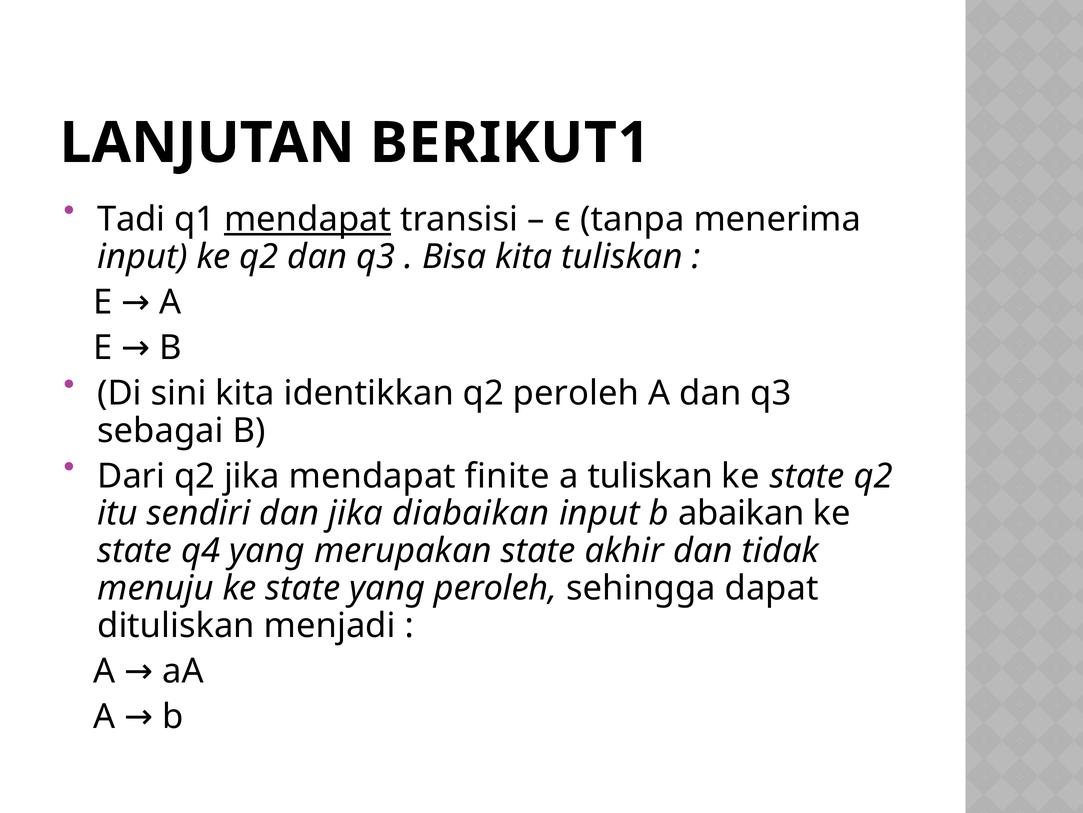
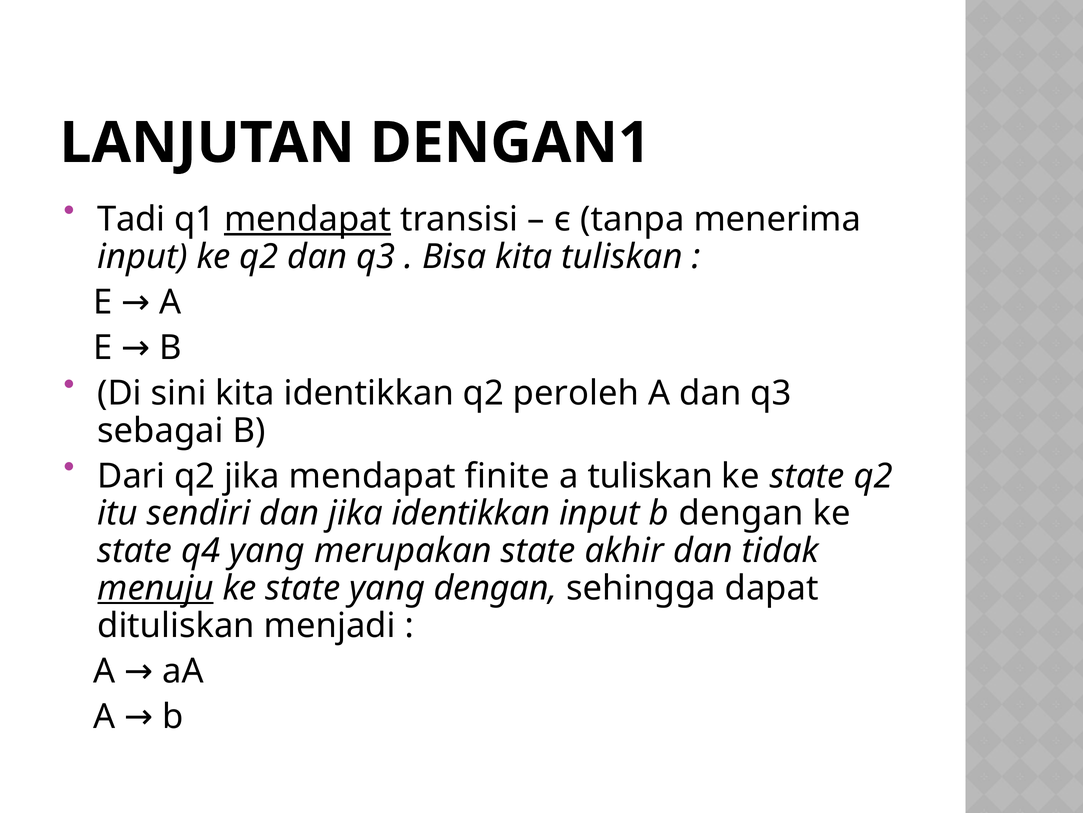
BERIKUT1: BERIKUT1 -> DENGAN1
jika diabaikan: diabaikan -> identikkan
b abaikan: abaikan -> dengan
menuju underline: none -> present
yang peroleh: peroleh -> dengan
